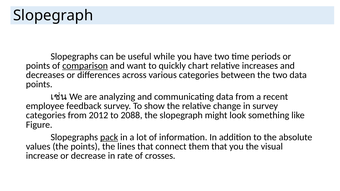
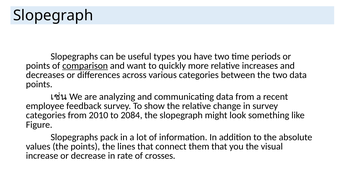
while: while -> types
chart: chart -> more
2012: 2012 -> 2010
2088: 2088 -> 2084
pack underline: present -> none
